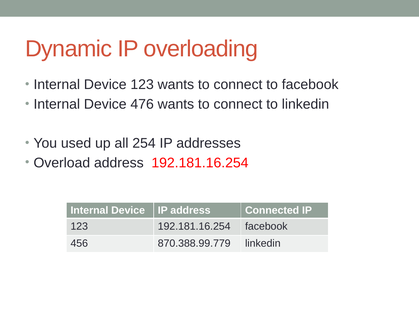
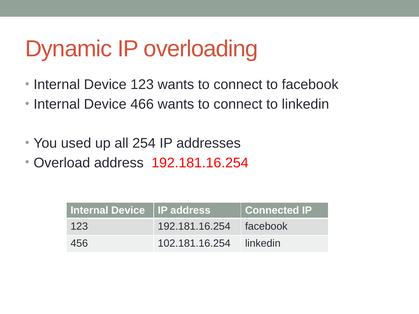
476: 476 -> 466
870.388.99.779: 870.388.99.779 -> 102.181.16.254
